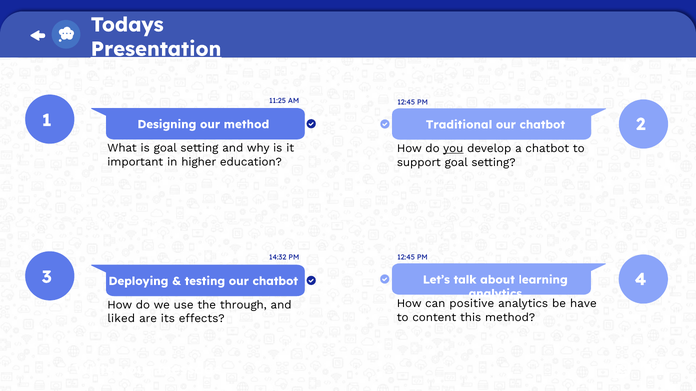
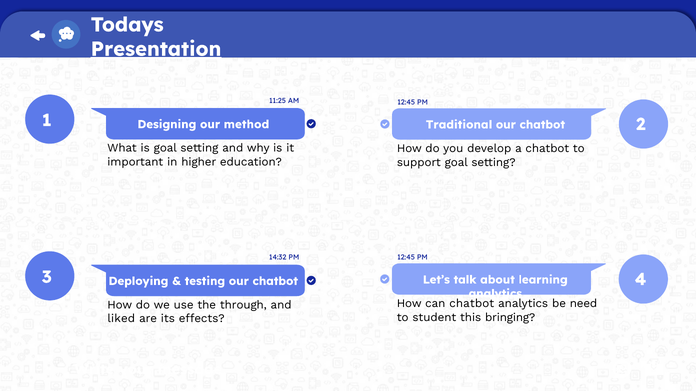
you underline: present -> none
can positive: positive -> chatbot
have: have -> need
content: content -> student
this method: method -> bringing
